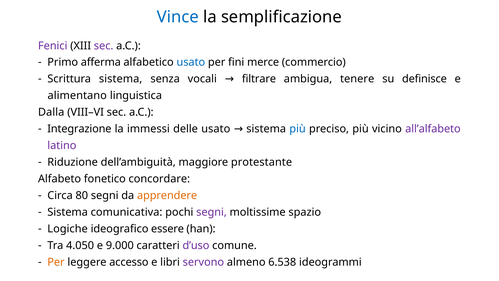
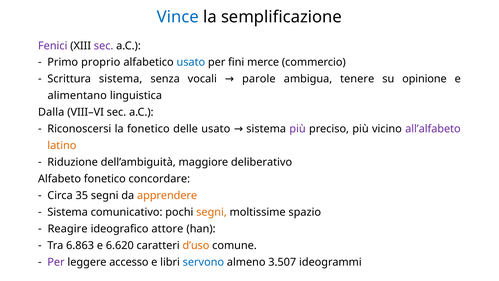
afferma: afferma -> proprio
filtrare: filtrare -> parole
definisce: definisce -> opinione
Integrazione: Integrazione -> Riconoscersi
la immessi: immessi -> fonetico
più at (298, 129) colour: blue -> purple
latino colour: purple -> orange
protestante: protestante -> deliberativo
80: 80 -> 35
comunicativa: comunicativa -> comunicativo
segni at (211, 212) colour: purple -> orange
Logiche: Logiche -> Reagire
essere: essere -> attore
4.050: 4.050 -> 6.863
9.000: 9.000 -> 6.620
d’uso colour: purple -> orange
Per at (56, 262) colour: orange -> purple
servono colour: purple -> blue
6.538: 6.538 -> 3.507
